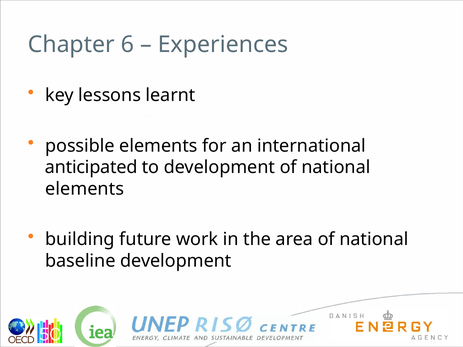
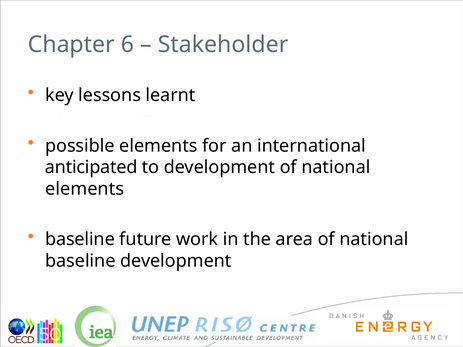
Experiences: Experiences -> Stakeholder
building at (80, 240): building -> baseline
